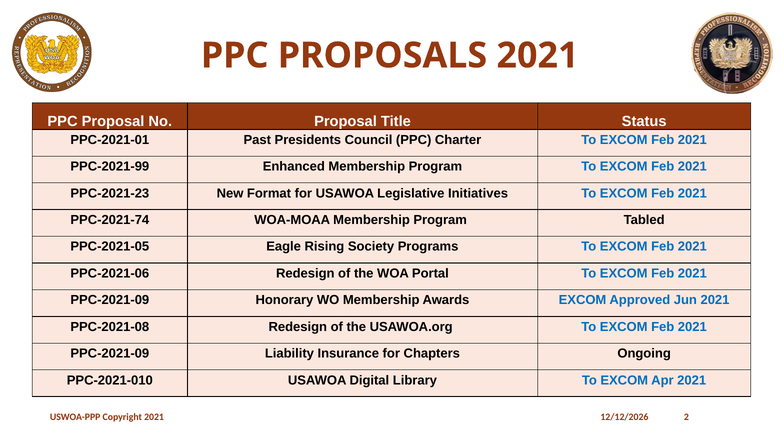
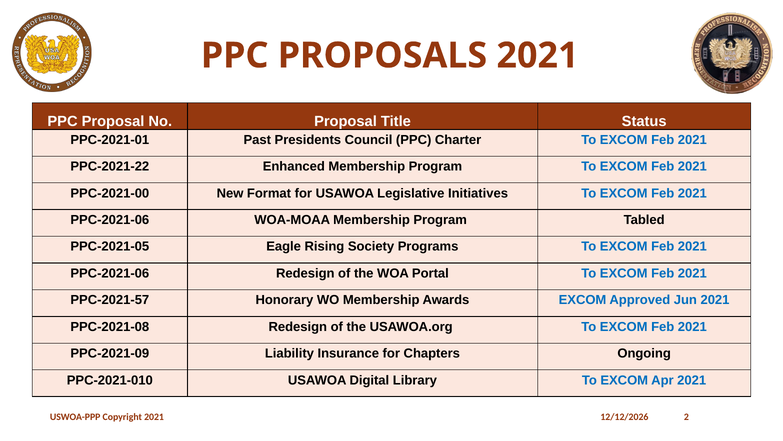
PPC-2021-99: PPC-2021-99 -> PPC-2021-22
PPC-2021-23: PPC-2021-23 -> PPC-2021-00
PPC-2021-74 at (110, 220): PPC-2021-74 -> PPC-2021-06
PPC-2021-09 at (110, 300): PPC-2021-09 -> PPC-2021-57
